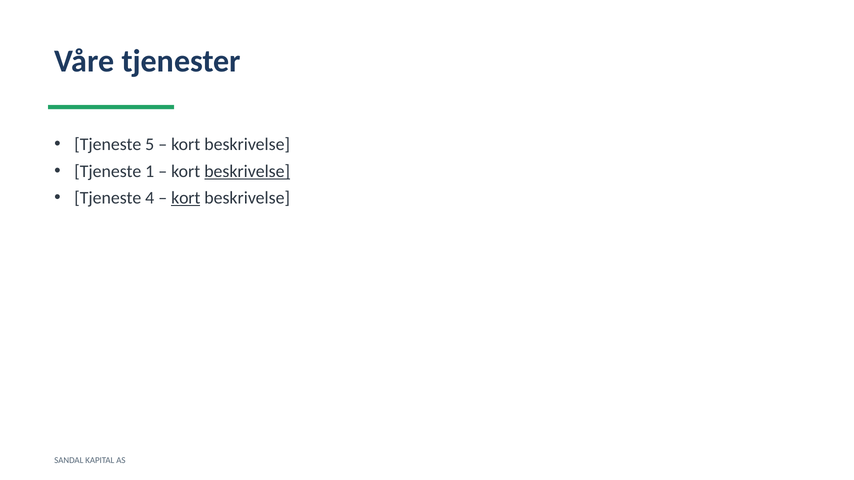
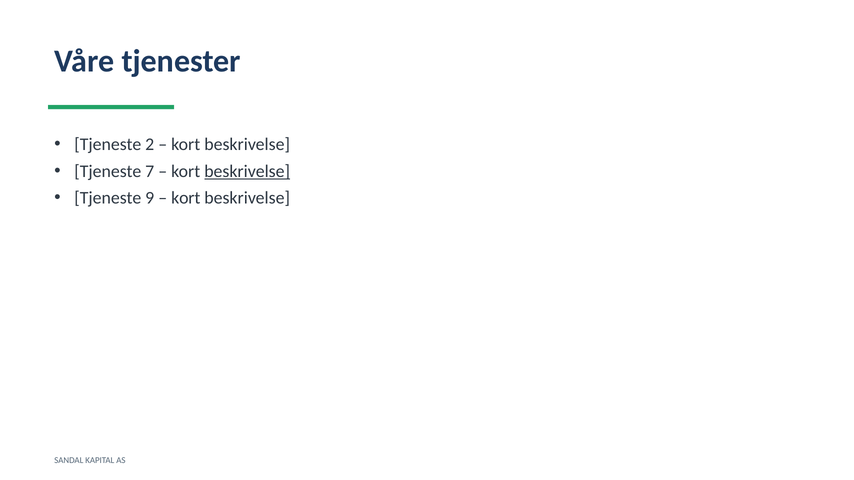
5: 5 -> 2
1: 1 -> 7
4: 4 -> 9
kort at (186, 198) underline: present -> none
